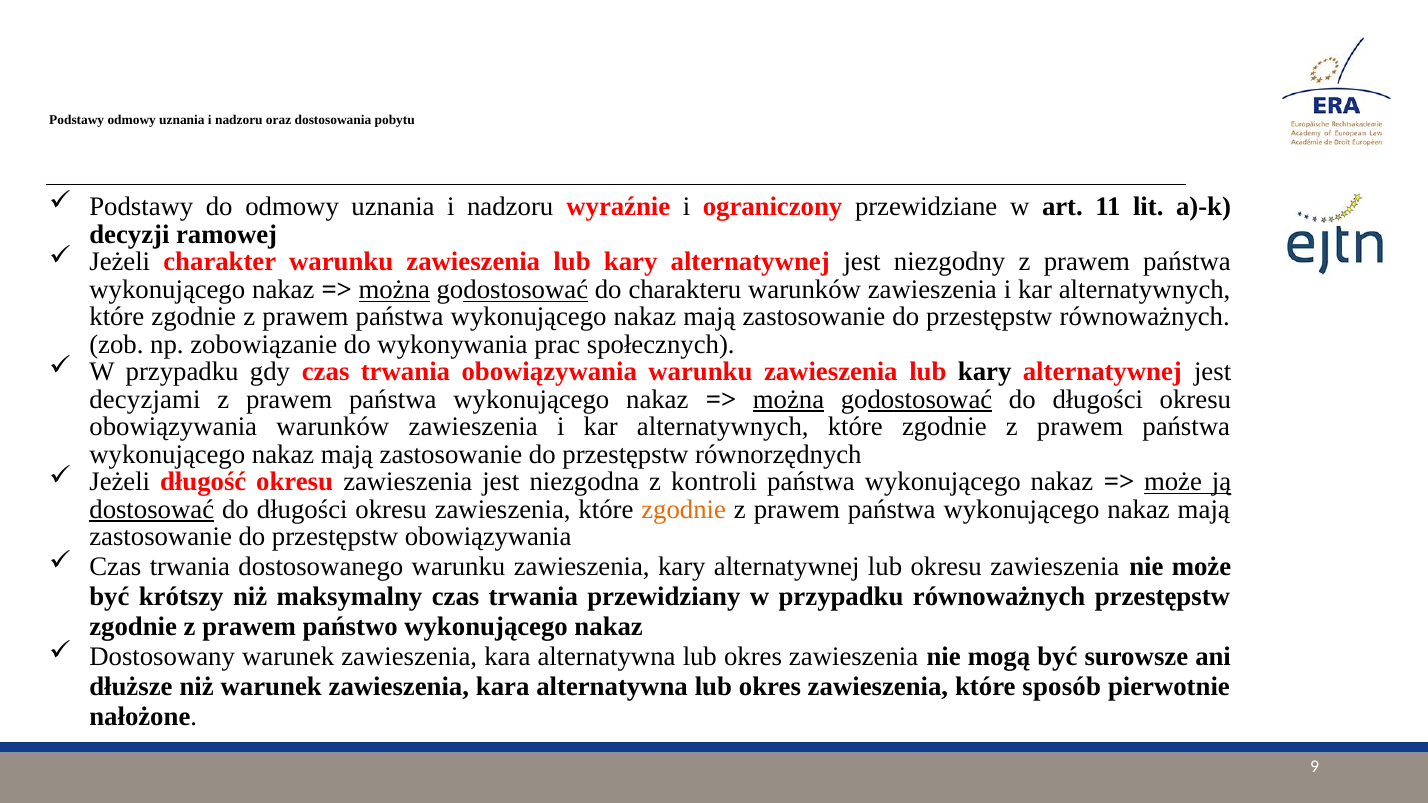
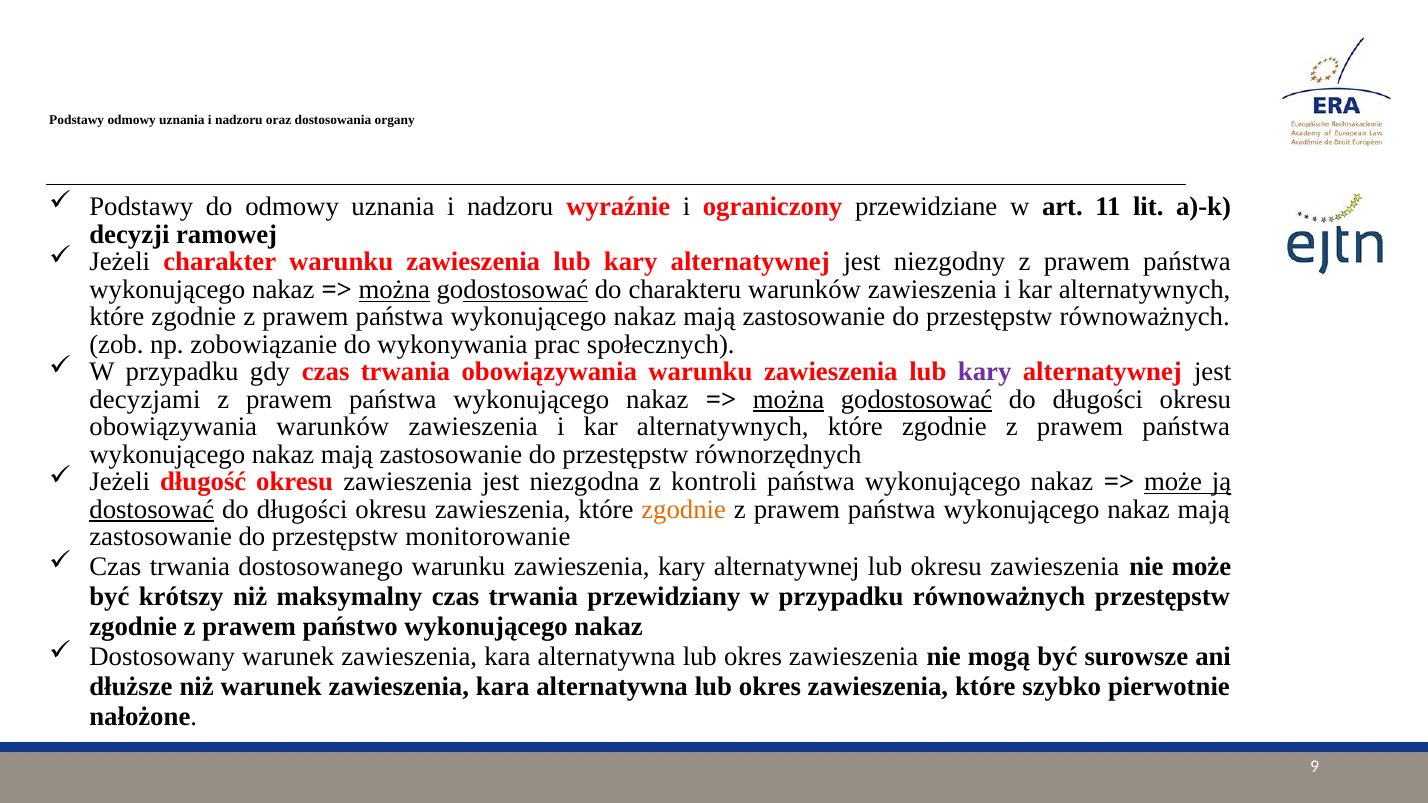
pobytu: pobytu -> organy
kary at (985, 372) colour: black -> purple
przestępstw obowiązywania: obowiązywania -> monitorowanie
sposób: sposób -> szybko
